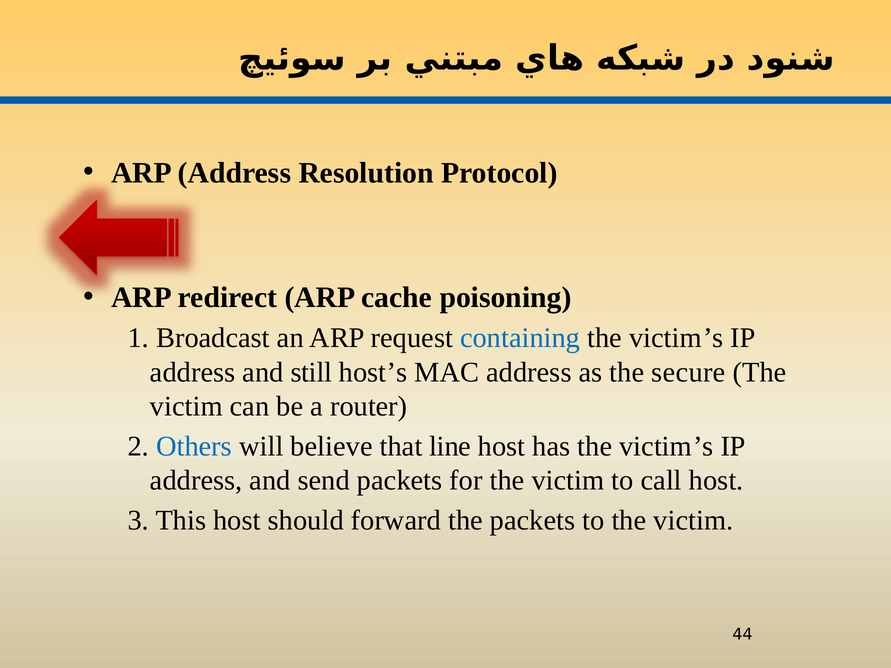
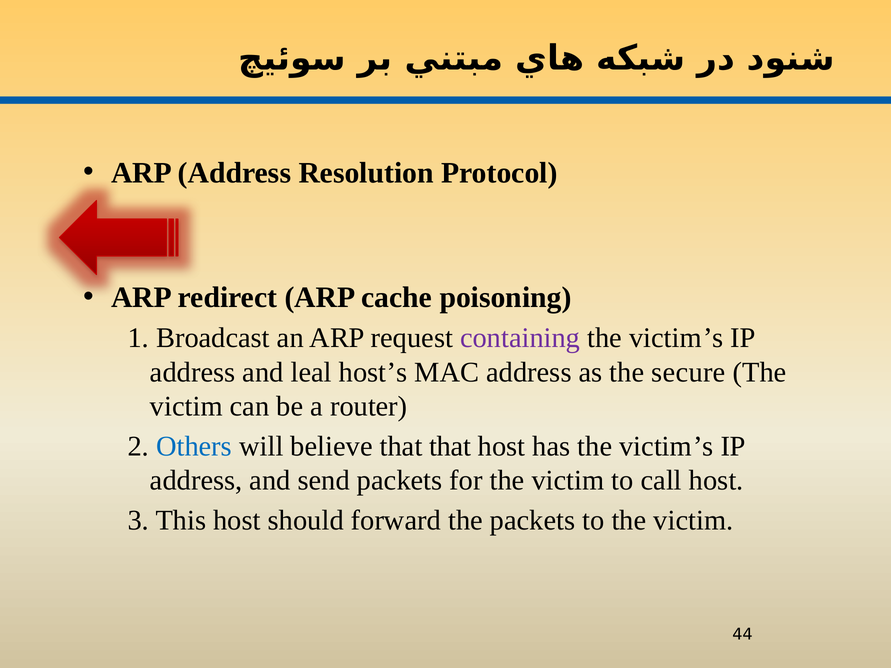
containing colour: blue -> purple
still: still -> leal
that line: line -> that
